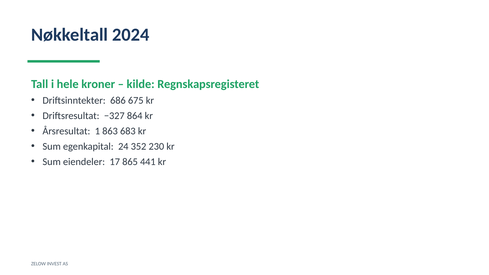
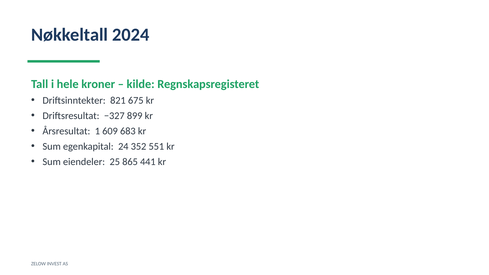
686: 686 -> 821
864: 864 -> 899
863: 863 -> 609
230: 230 -> 551
17: 17 -> 25
